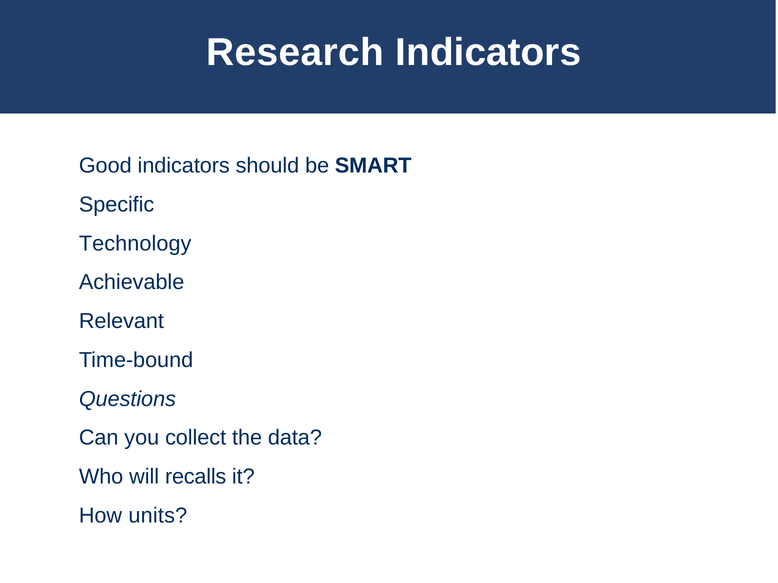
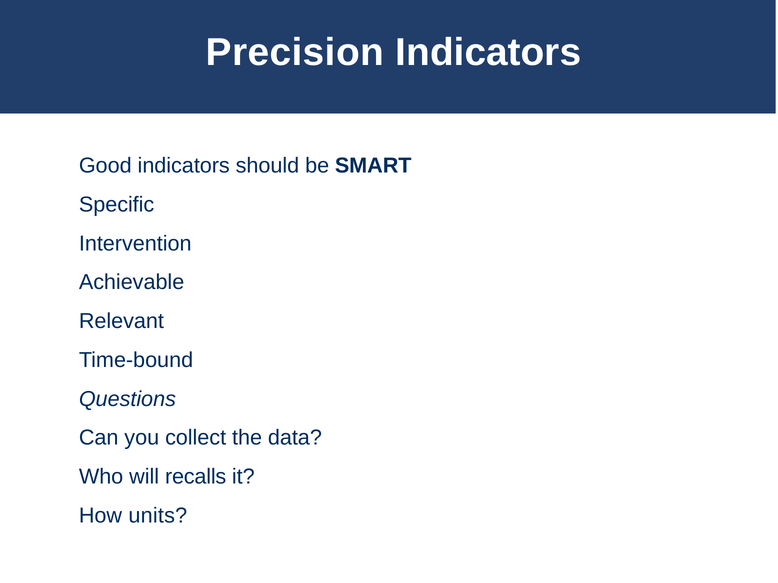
Research: Research -> Precision
Technology: Technology -> Intervention
